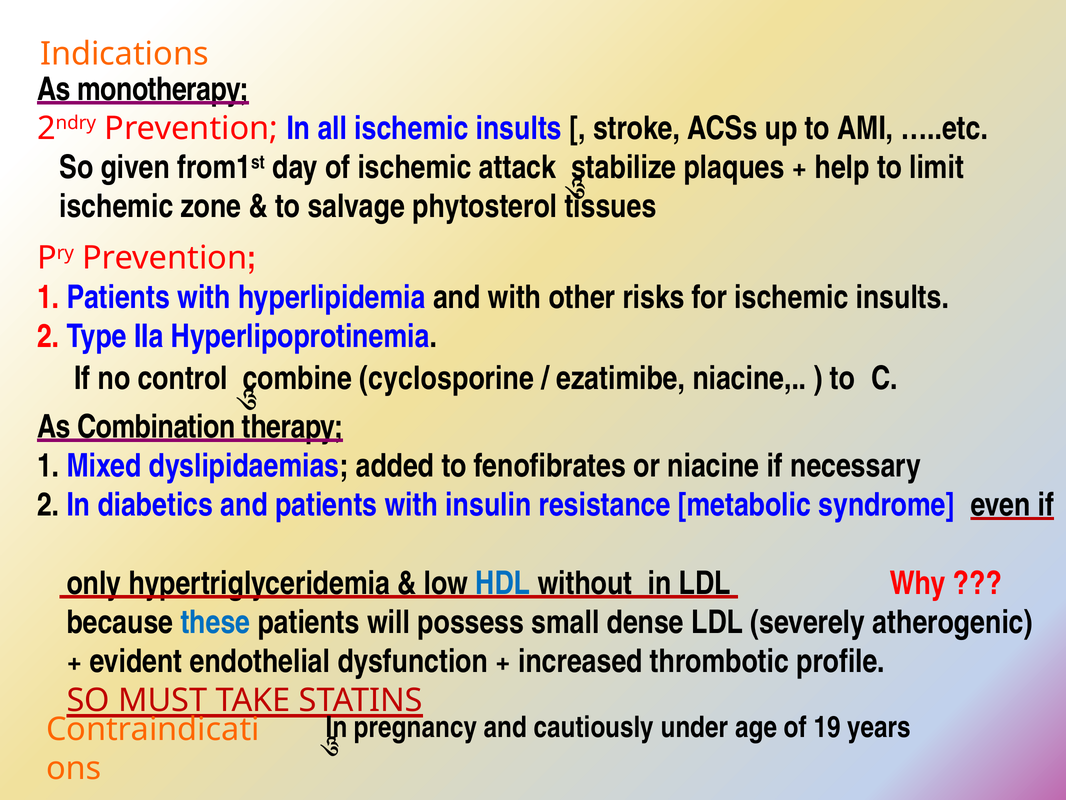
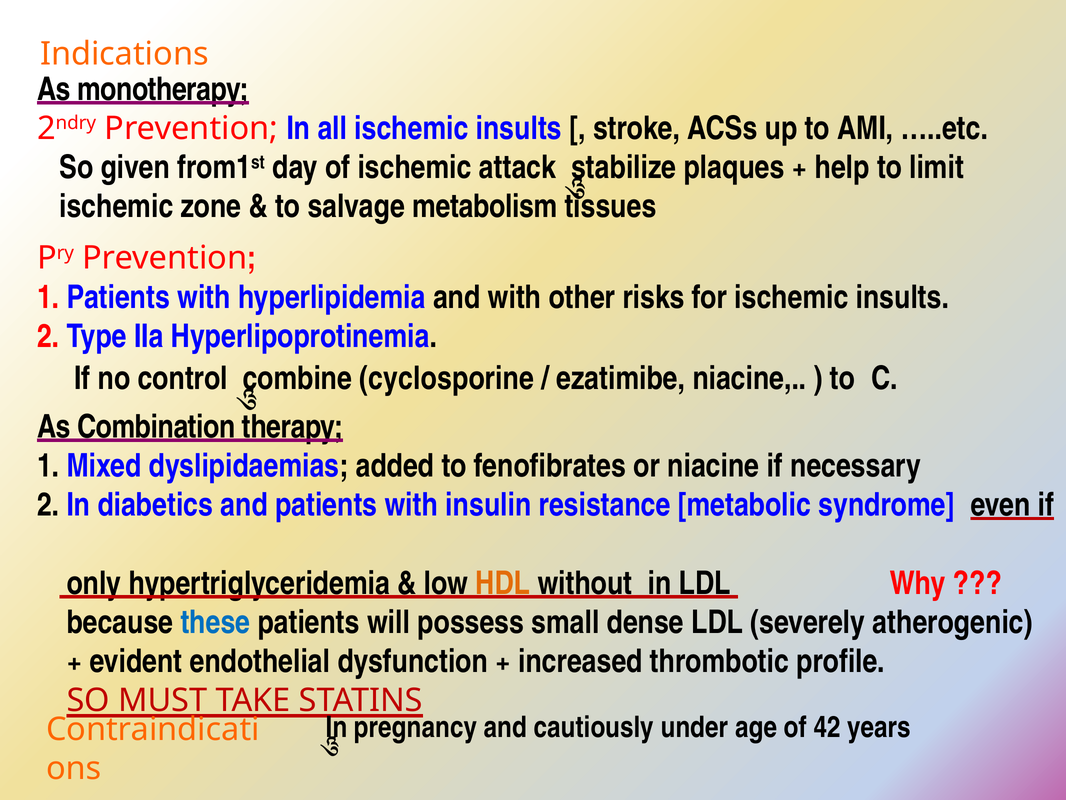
phytosterol: phytosterol -> metabolism
HDL colour: blue -> orange
19: 19 -> 42
